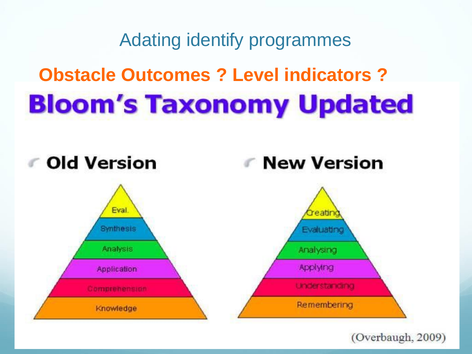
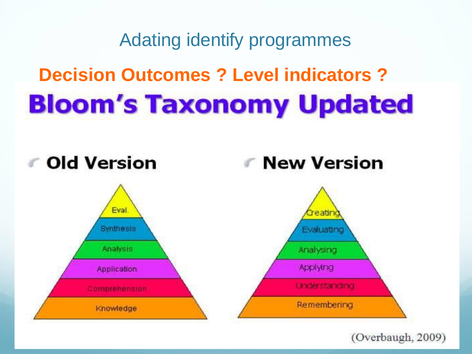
Obstacle: Obstacle -> Decision
